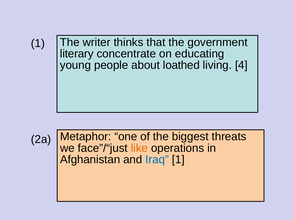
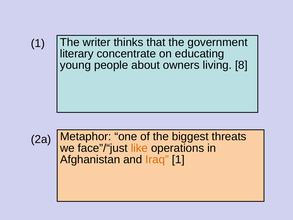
loathed: loathed -> owners
4: 4 -> 8
Iraq colour: blue -> orange
